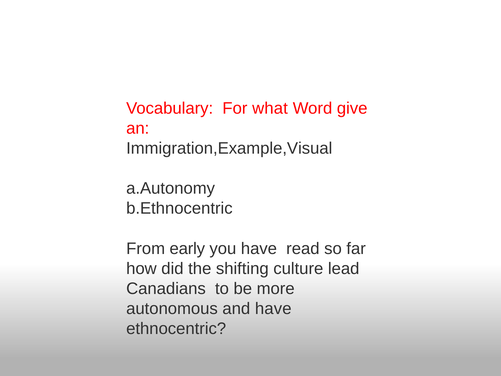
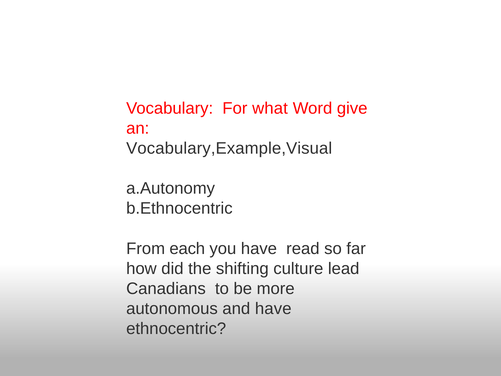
Immigration,Example,Visual: Immigration,Example,Visual -> Vocabulary,Example,Visual
early: early -> each
